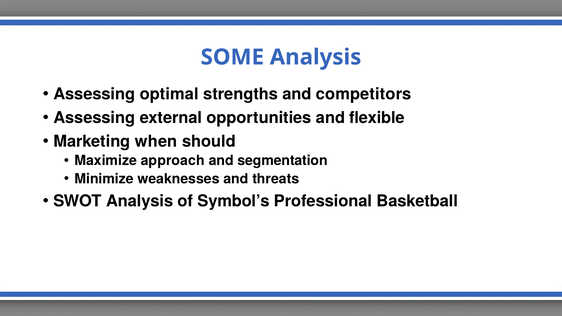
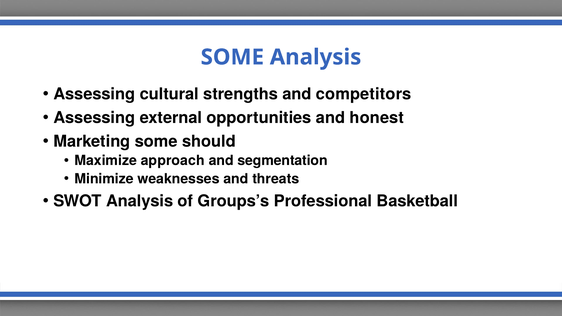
optimal: optimal -> cultural
flexible: flexible -> honest
Marketing when: when -> some
Symbol’s: Symbol’s -> Groups’s
